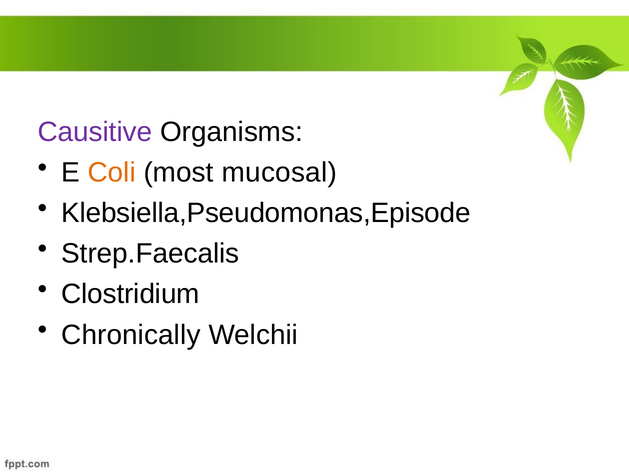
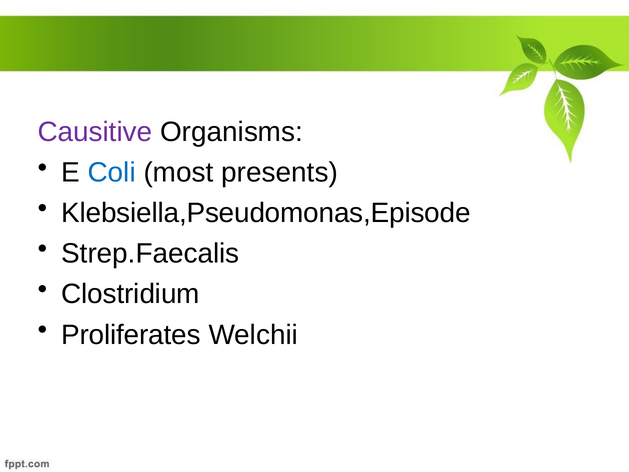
Coli colour: orange -> blue
mucosal: mucosal -> presents
Chronically: Chronically -> Proliferates
